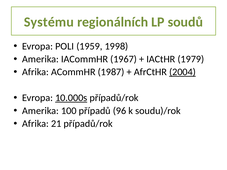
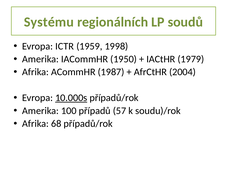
POLI: POLI -> ICTR
1967: 1967 -> 1950
2004 underline: present -> none
96: 96 -> 57
21: 21 -> 68
